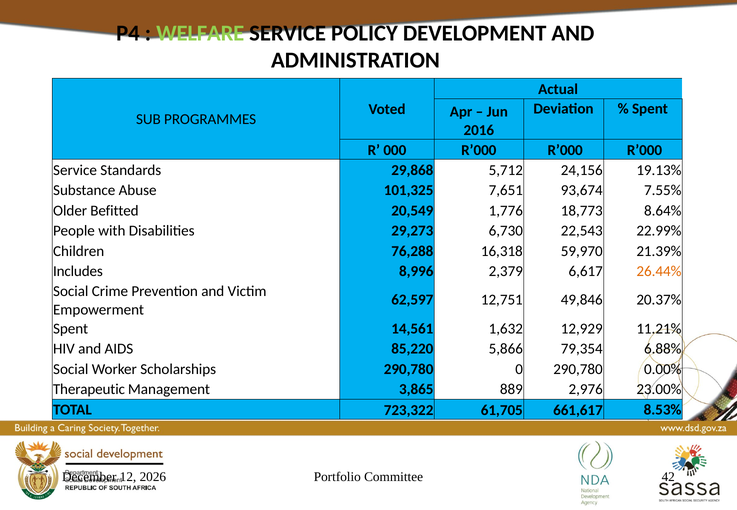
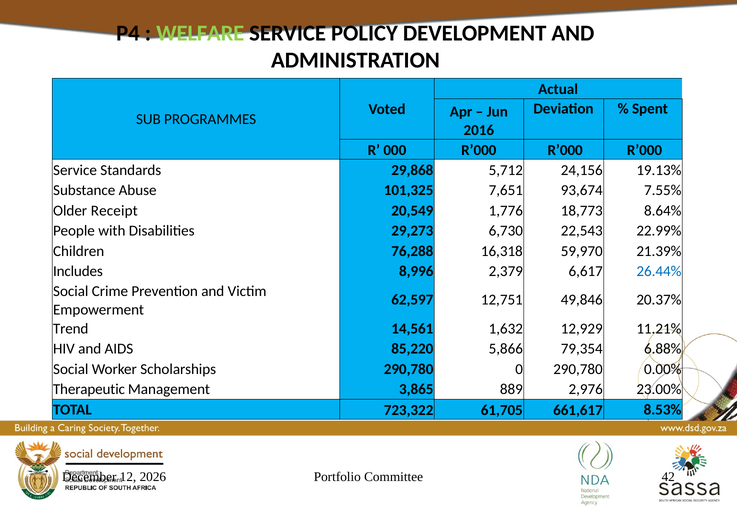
Befitted: Befitted -> Receipt
26.44% colour: orange -> blue
Spent at (71, 329): Spent -> Trend
